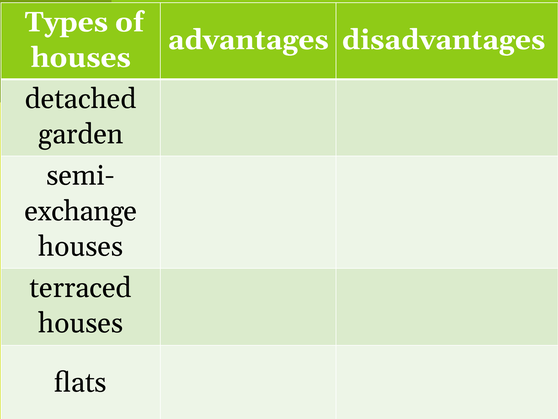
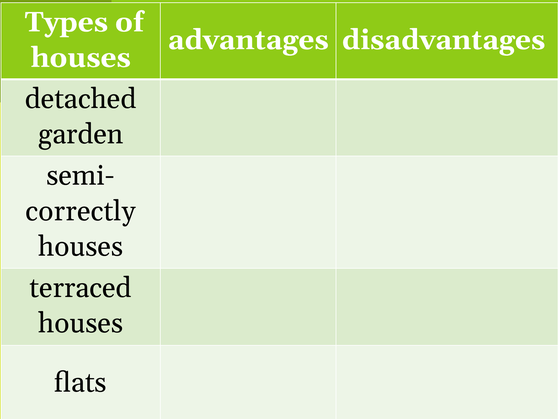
exchange: exchange -> correctly
